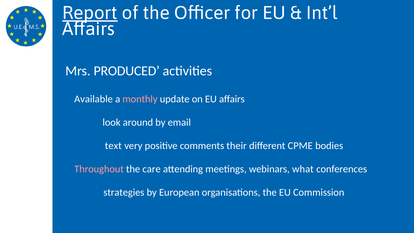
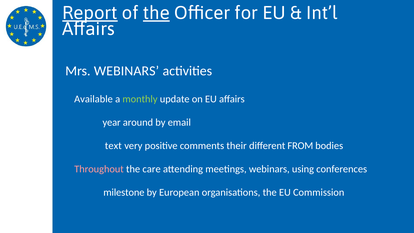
the at (156, 13) underline: none -> present
Mrs PRODUCED: PRODUCED -> WEBINARS
monthly colour: pink -> light green
look: look -> year
CPME: CPME -> FROM
what: what -> using
strategies: strategies -> milestone
